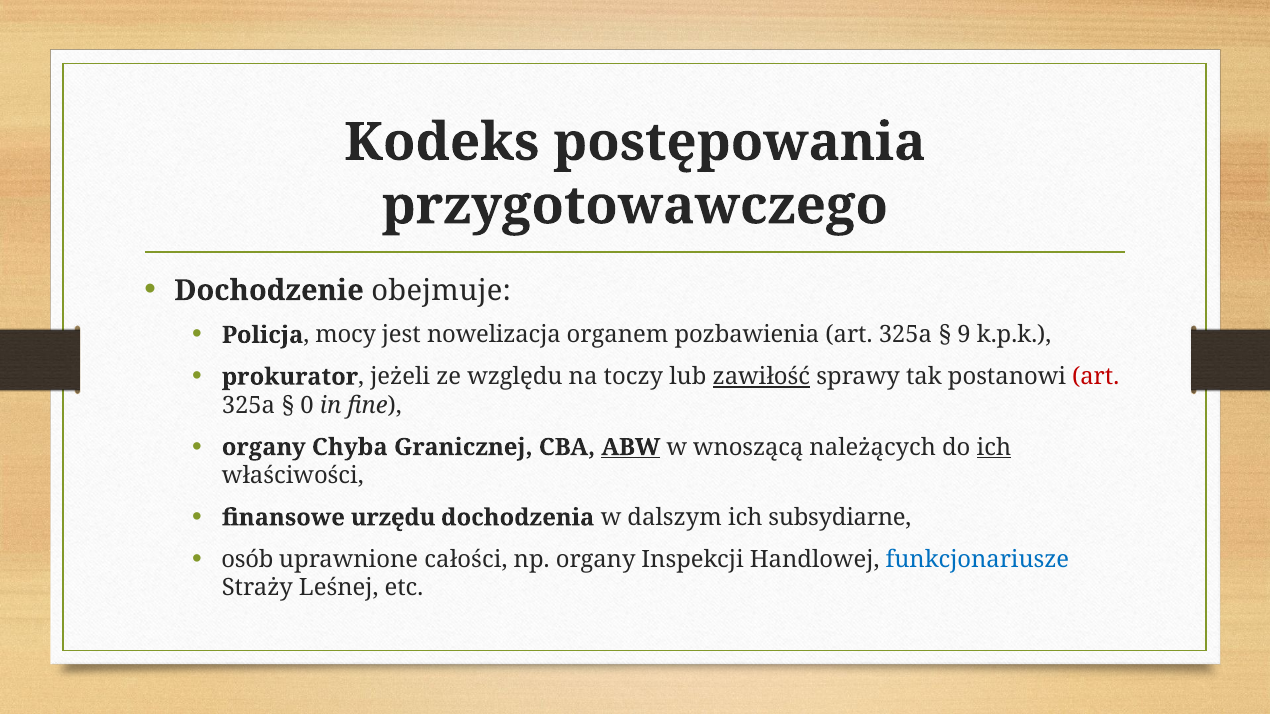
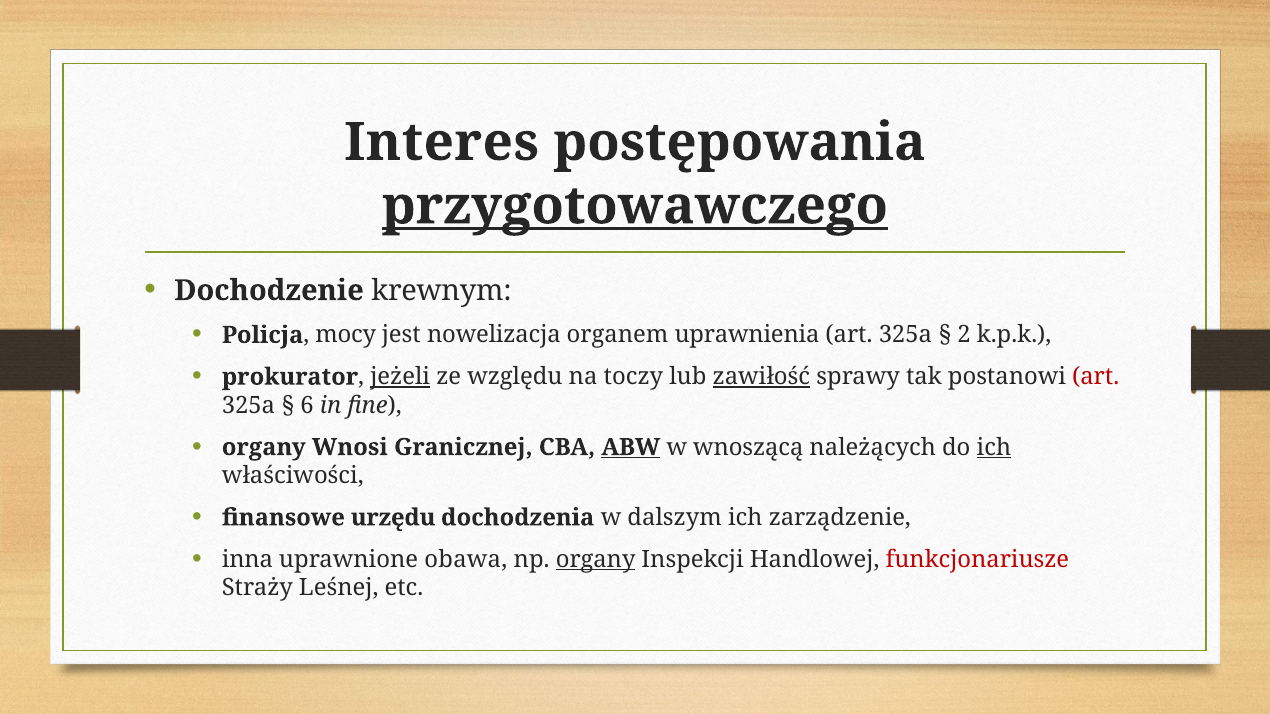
Kodeks: Kodeks -> Interes
przygotowawczego underline: none -> present
obejmuje: obejmuje -> krewnym
pozbawienia: pozbawienia -> uprawnienia
9: 9 -> 2
jeżeli underline: none -> present
0: 0 -> 6
Chyba: Chyba -> Wnosi
subsydiarne: subsydiarne -> zarządzenie
osób: osób -> inna
całości: całości -> obawa
organy at (596, 560) underline: none -> present
funkcjonariusze colour: blue -> red
